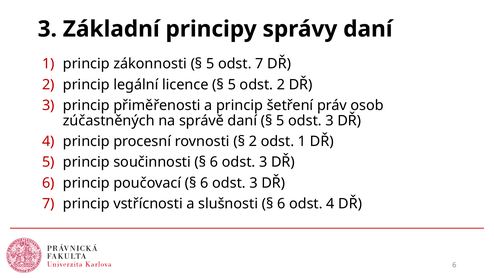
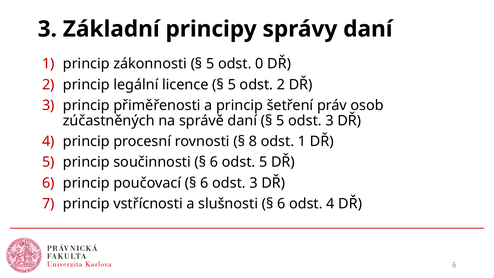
odst 7: 7 -> 0
2 at (253, 141): 2 -> 8
3 at (263, 162): 3 -> 5
